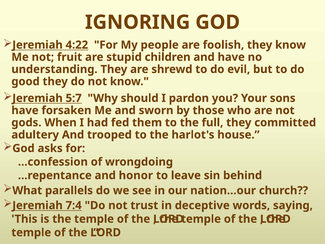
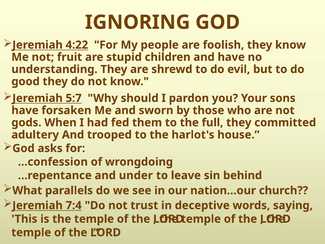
honor: honor -> under
